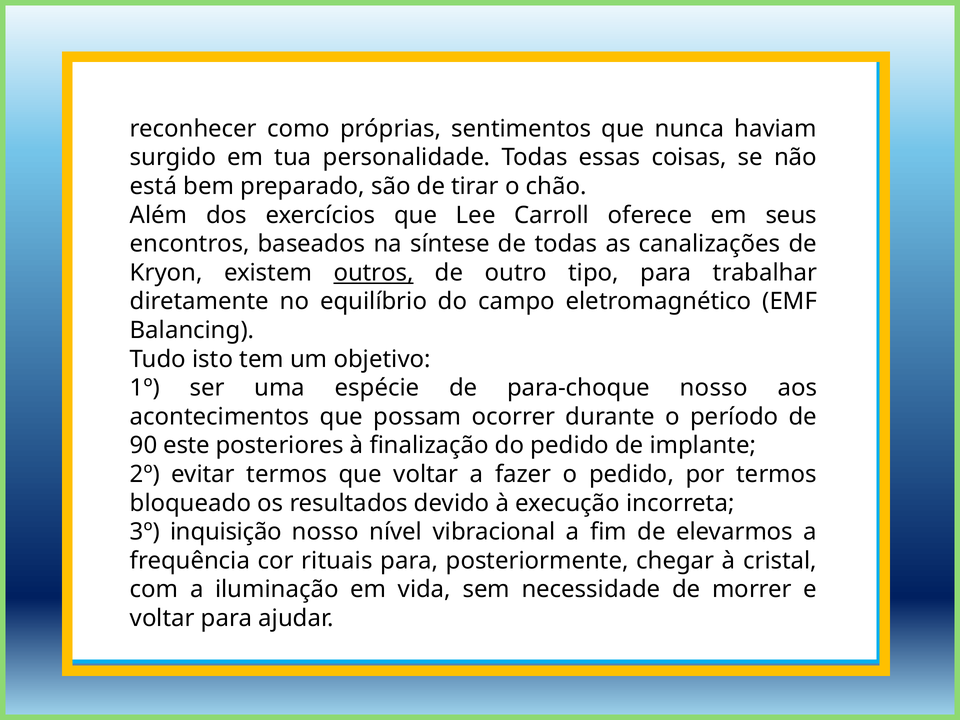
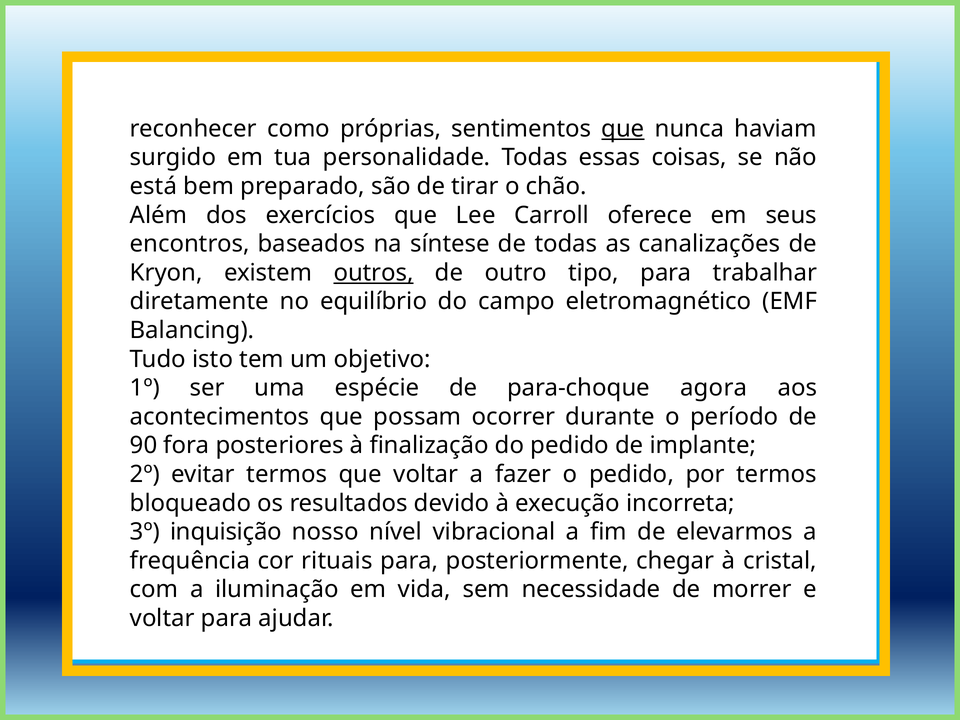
que at (623, 129) underline: none -> present
para-choque nosso: nosso -> agora
este: este -> fora
